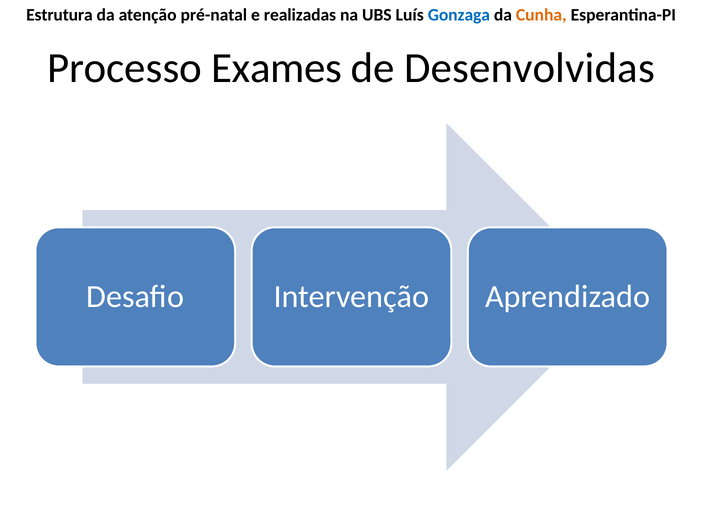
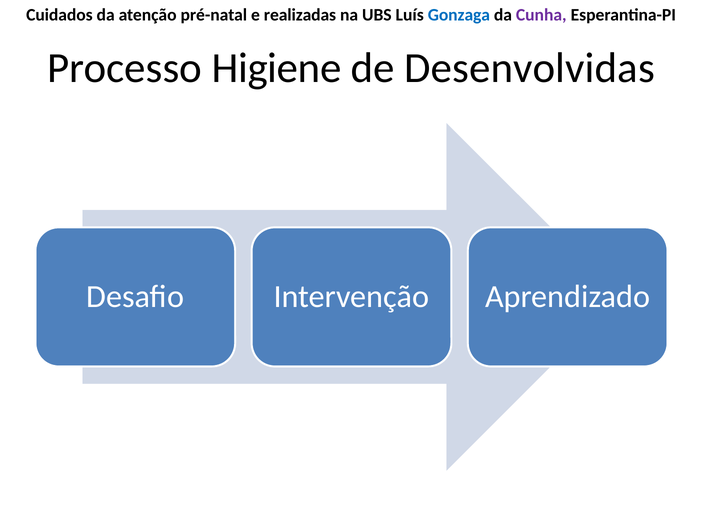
Estrutura: Estrutura -> Cuidados
Cunha colour: orange -> purple
Exames: Exames -> Higiene
